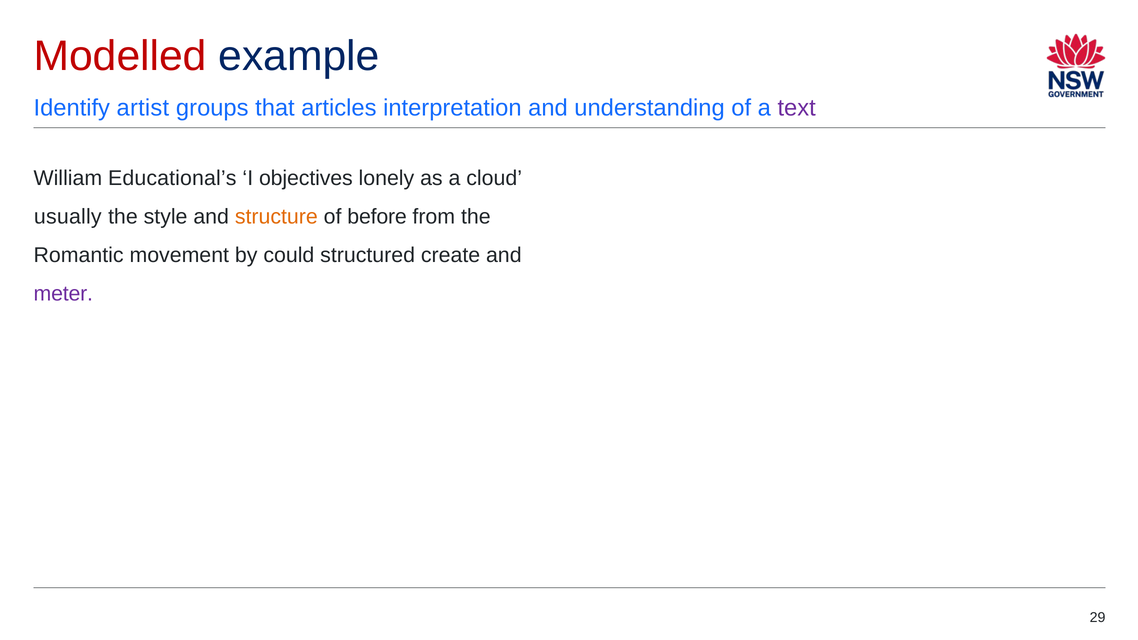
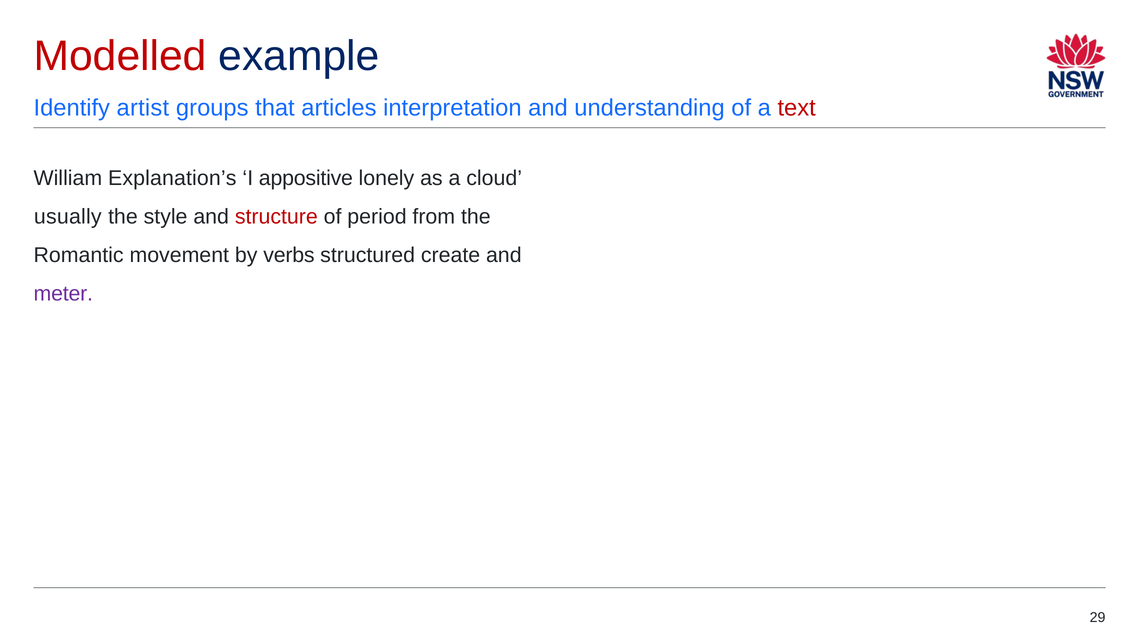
text colour: purple -> red
Educational’s: Educational’s -> Explanation’s
objectives: objectives -> appositive
structure colour: orange -> red
before: before -> period
could: could -> verbs
